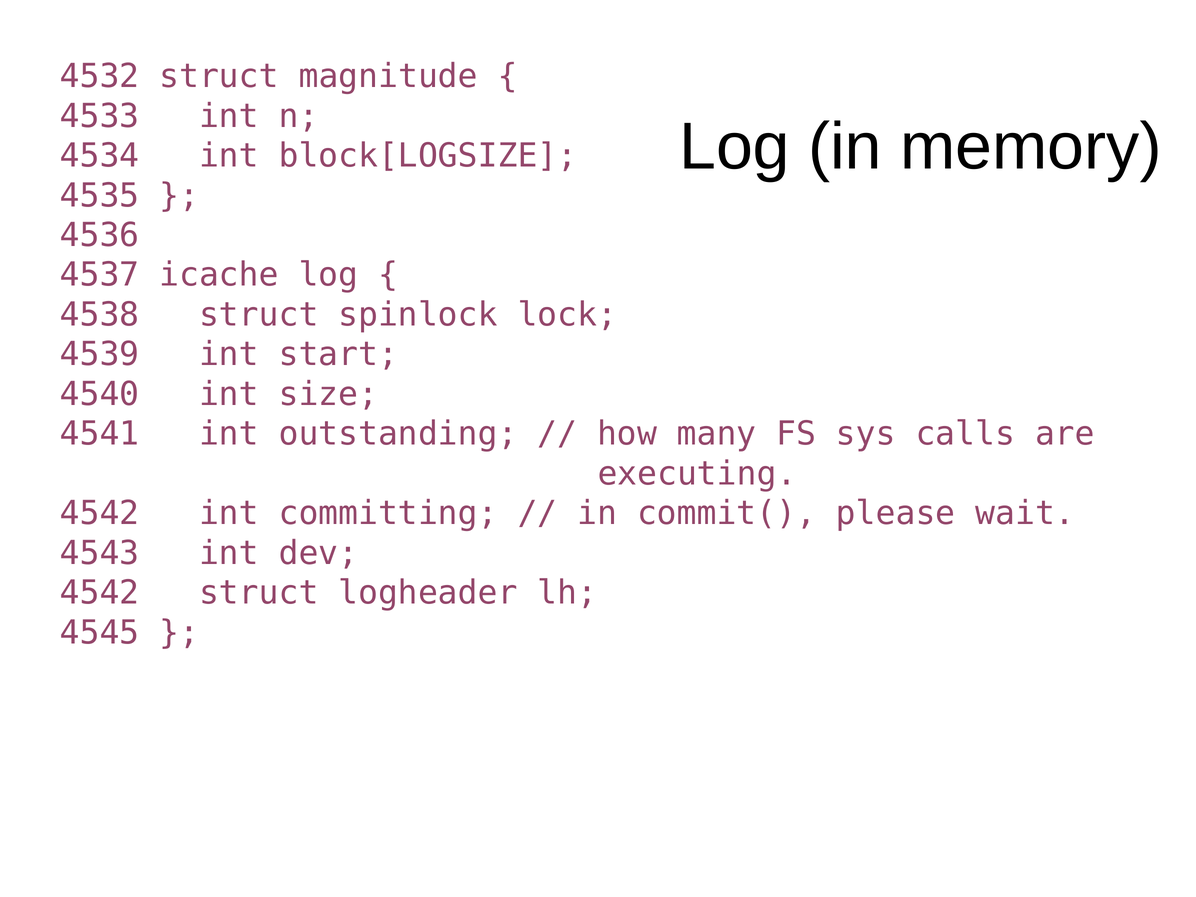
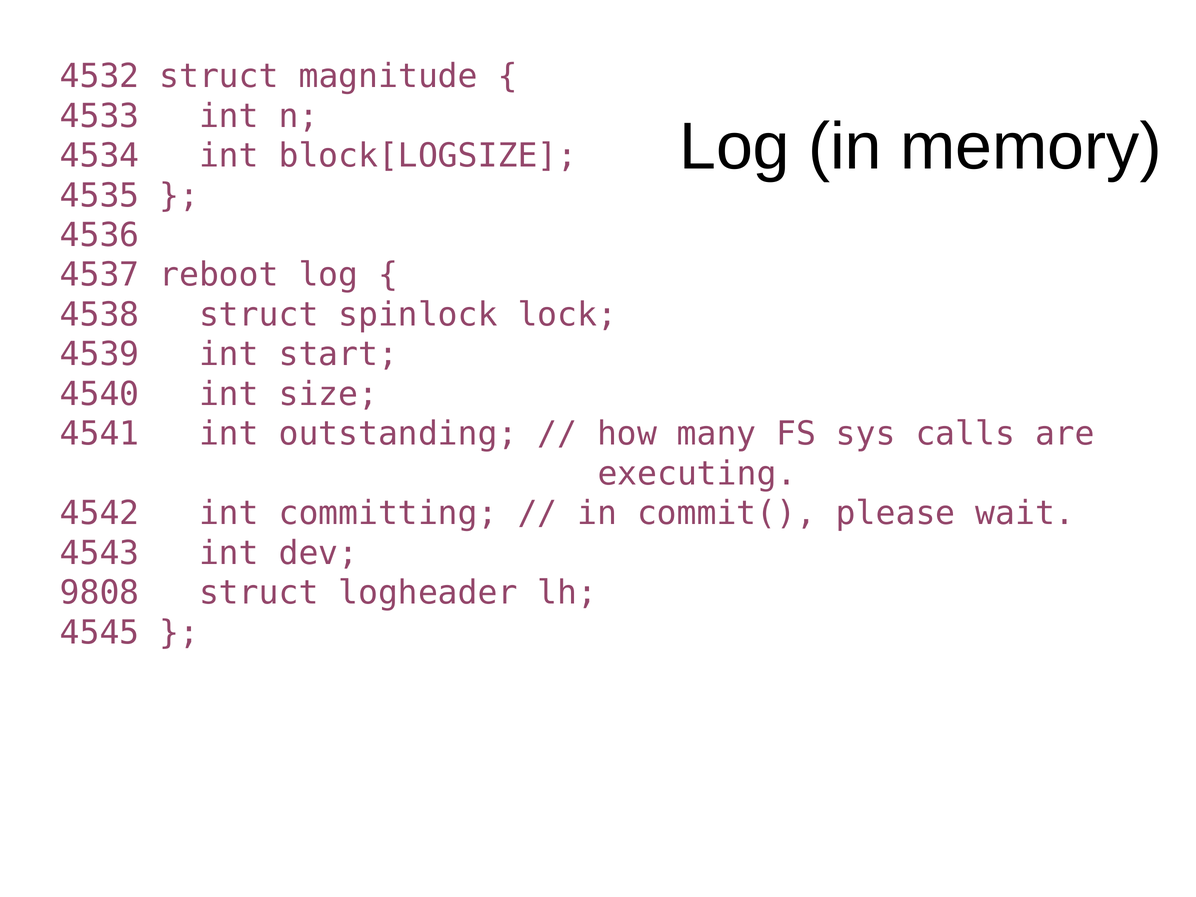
icache: icache -> reboot
4542 at (100, 593): 4542 -> 9808
